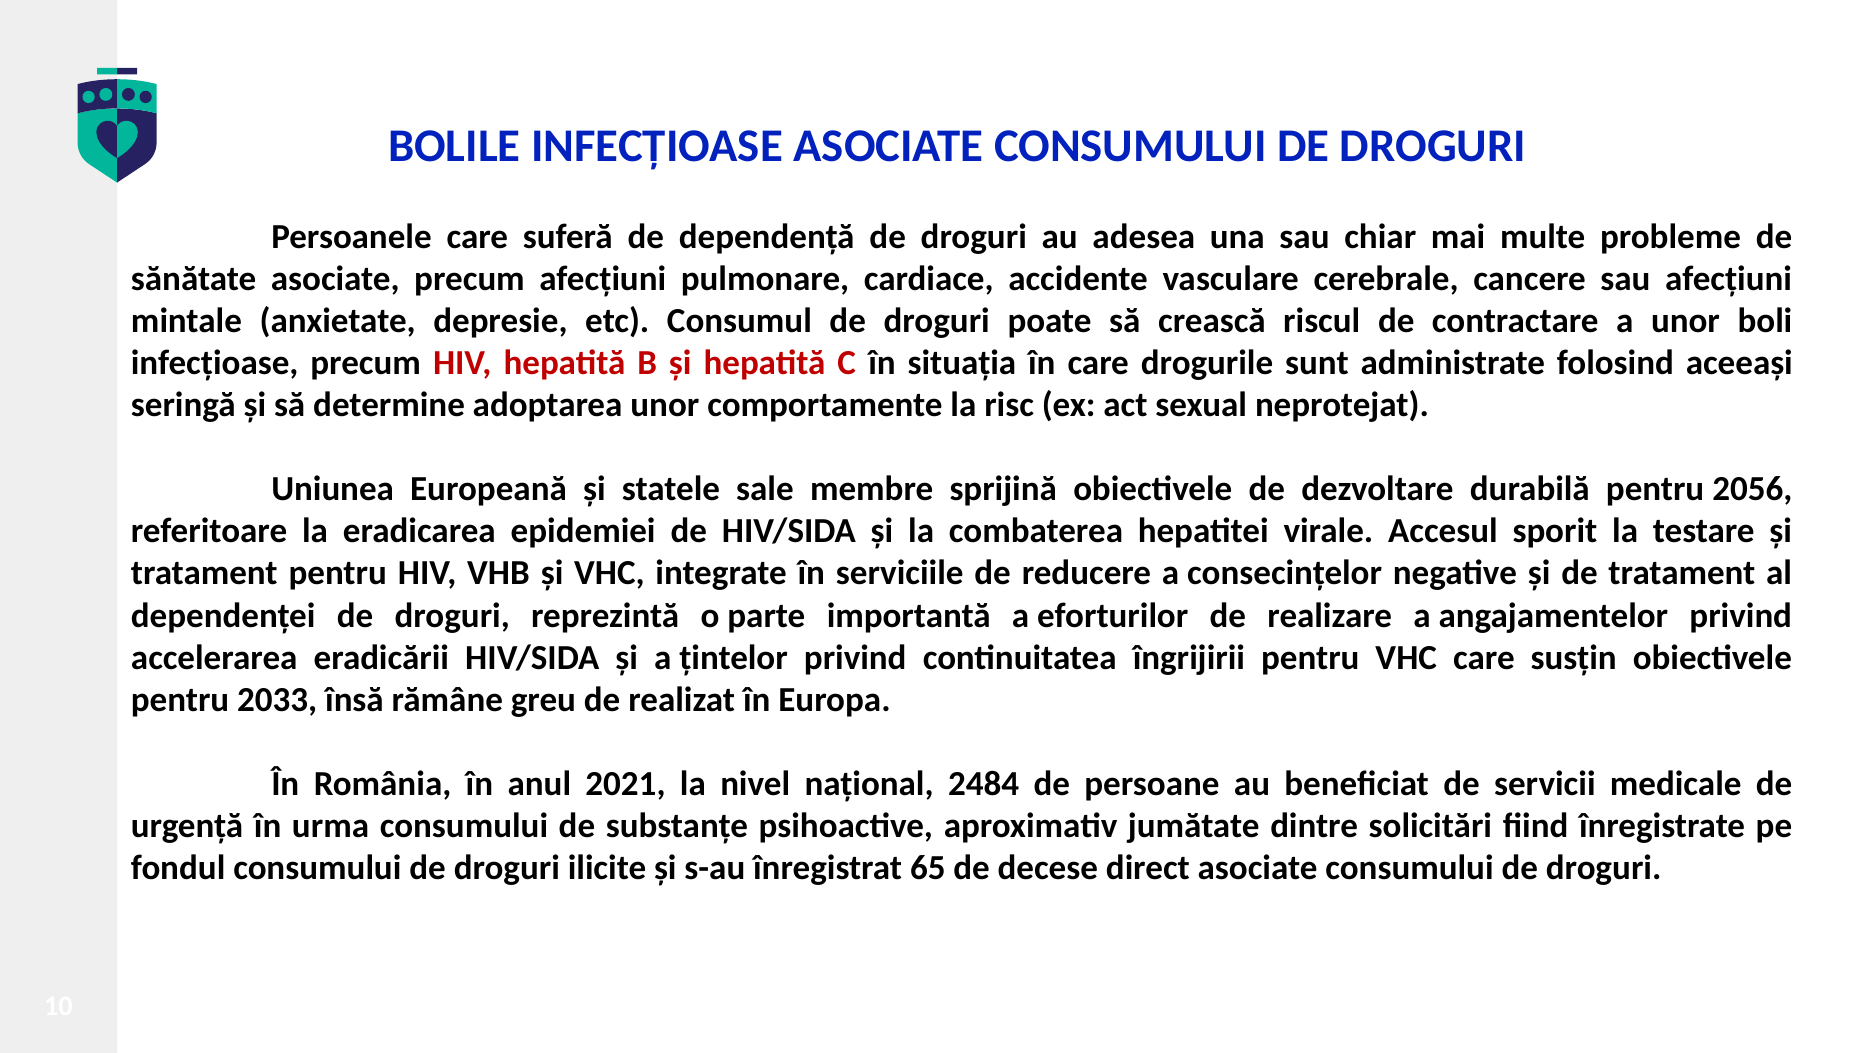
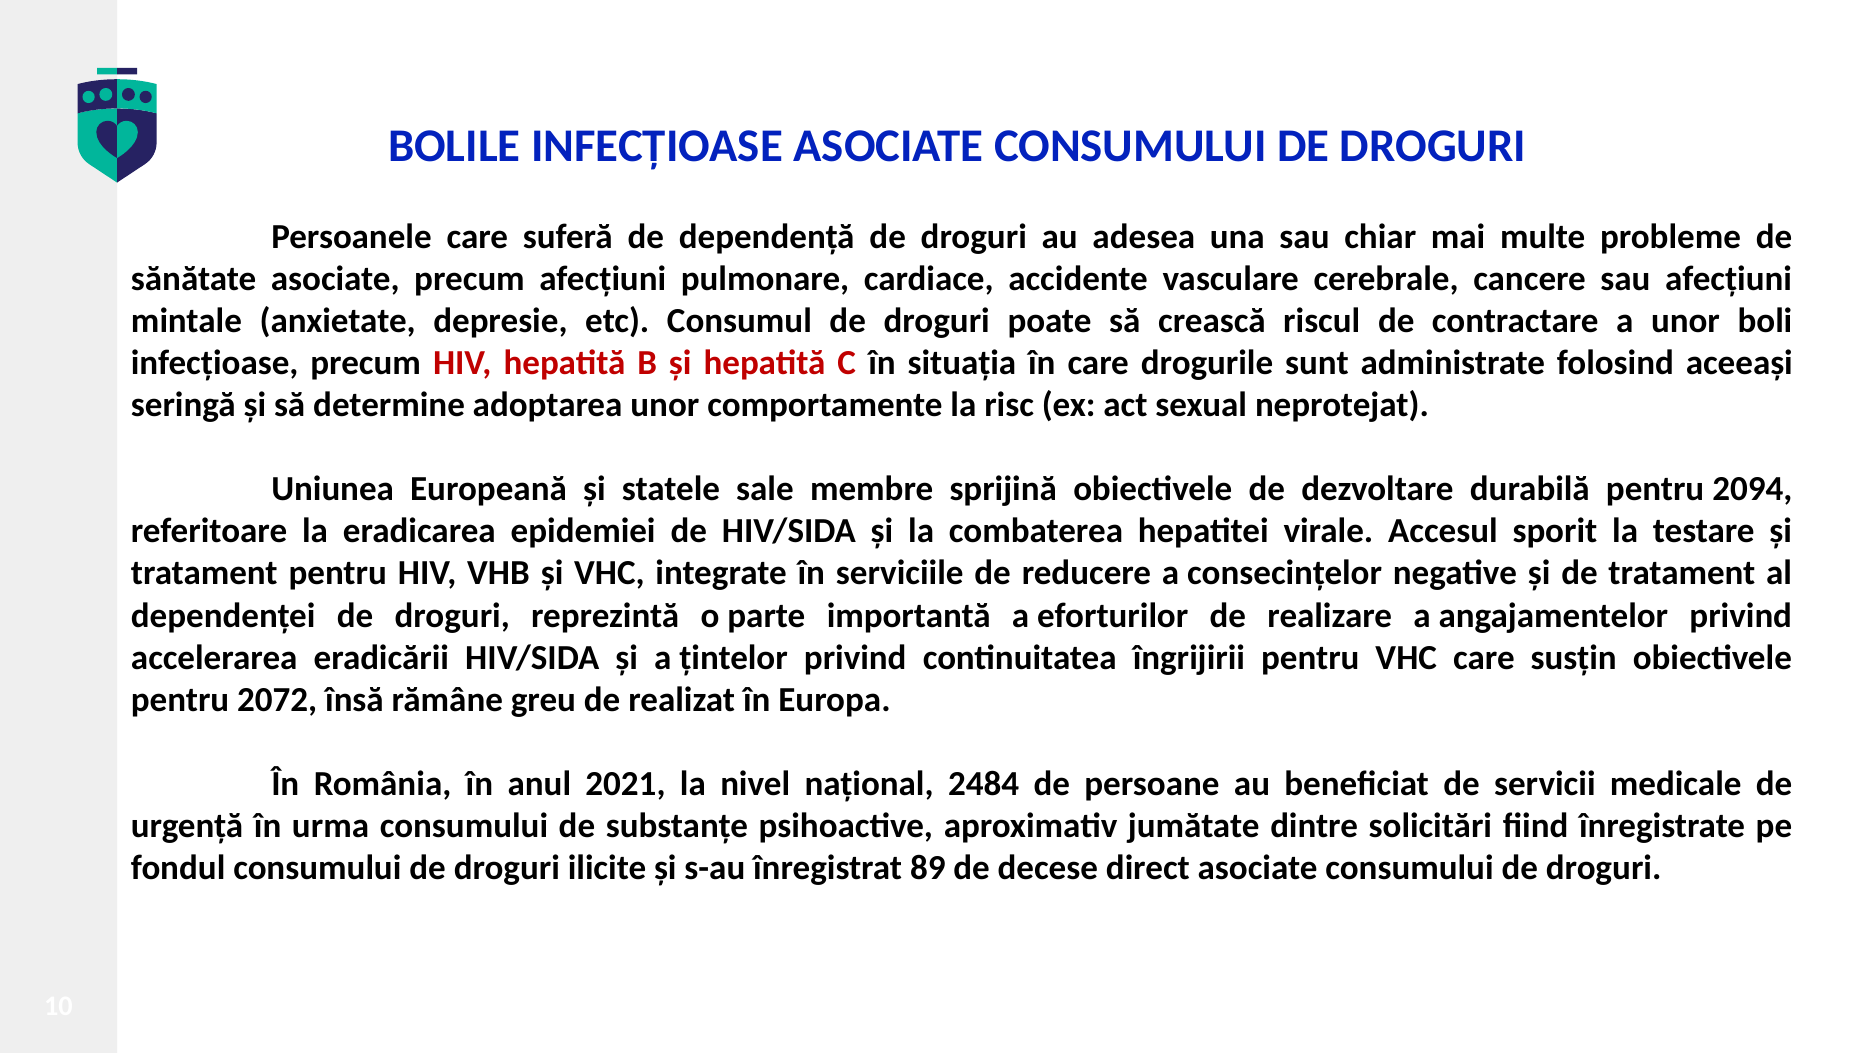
2056: 2056 -> 2094
2033: 2033 -> 2072
65: 65 -> 89
